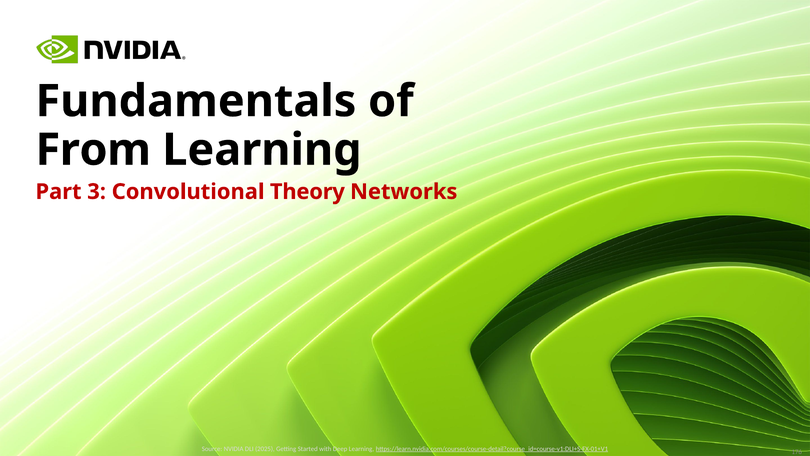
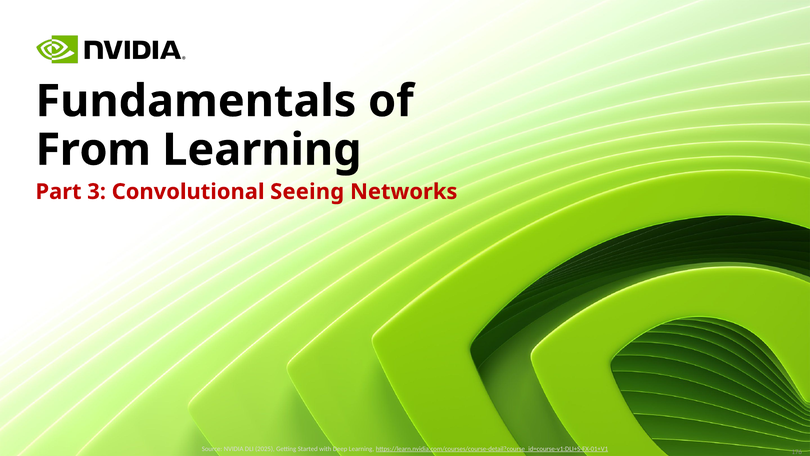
Theory: Theory -> Seeing
